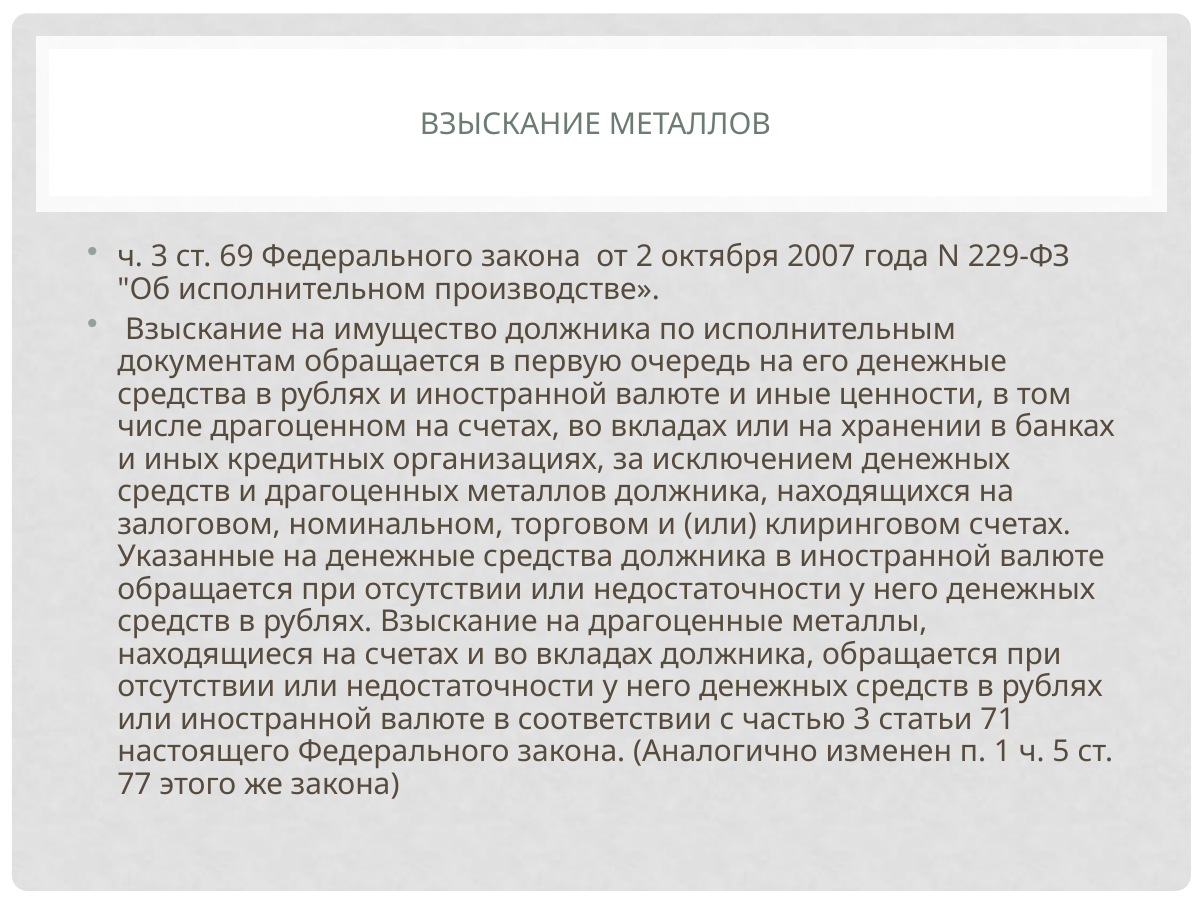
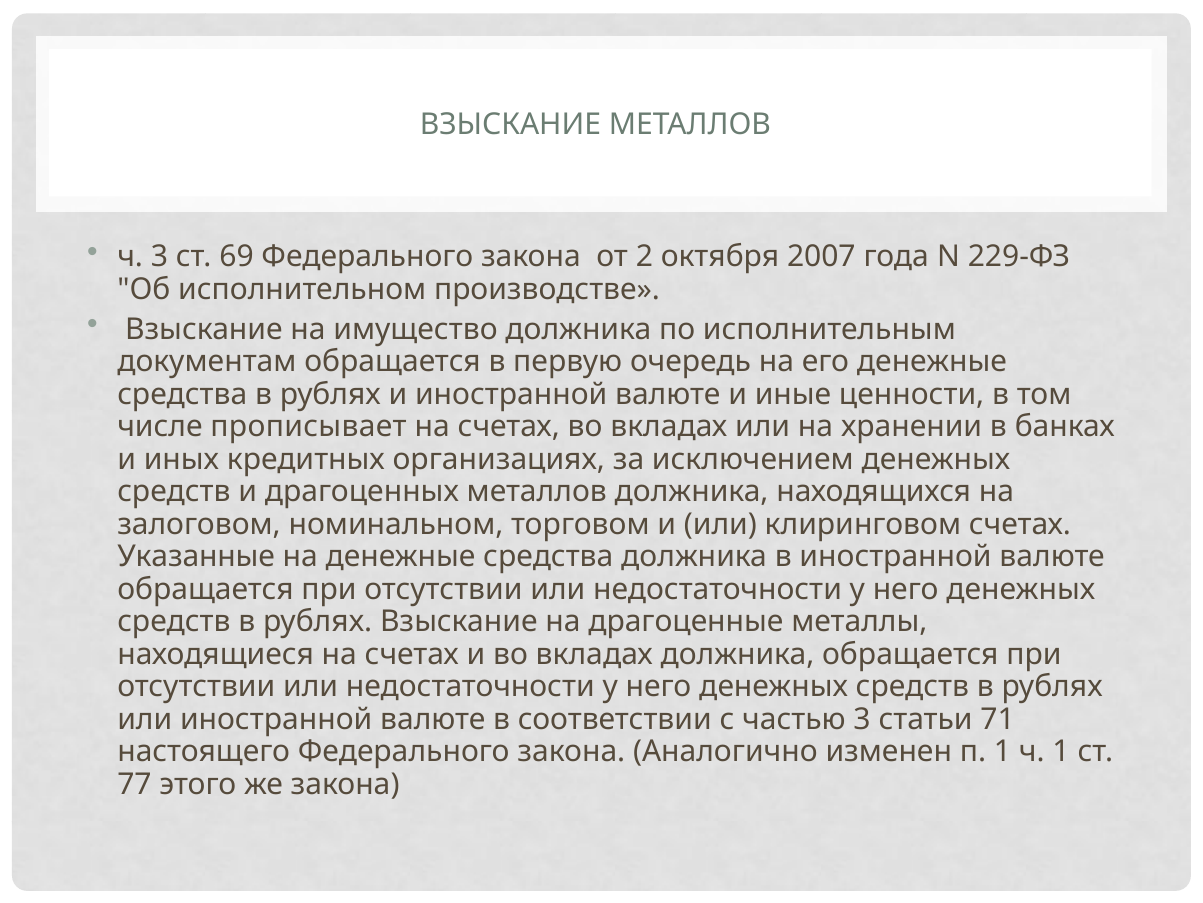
драгоценном: драгоценном -> прописывает
ч 5: 5 -> 1
